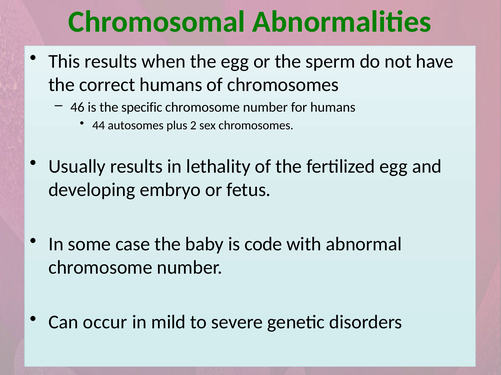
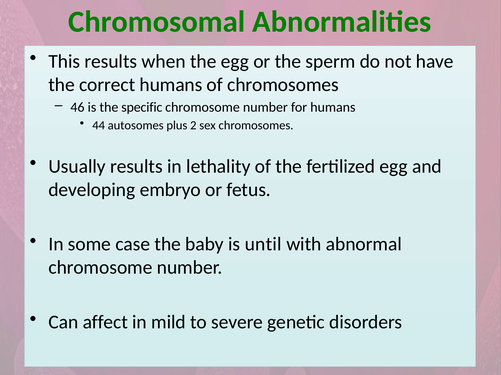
code: code -> until
occur: occur -> affect
